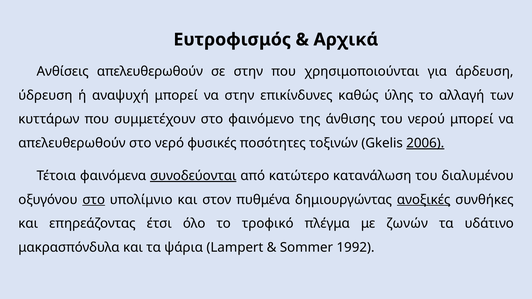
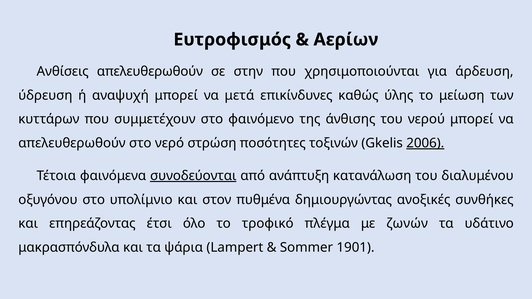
Αρχικά: Αρχικά -> Αερίων
να στην: στην -> μετά
αλλαγή: αλλαγή -> μείωση
φυσικές: φυσικές -> στρώση
κατώτερο: κατώτερο -> ανάπτυξη
στο at (94, 200) underline: present -> none
ανοξικές underline: present -> none
1992: 1992 -> 1901
